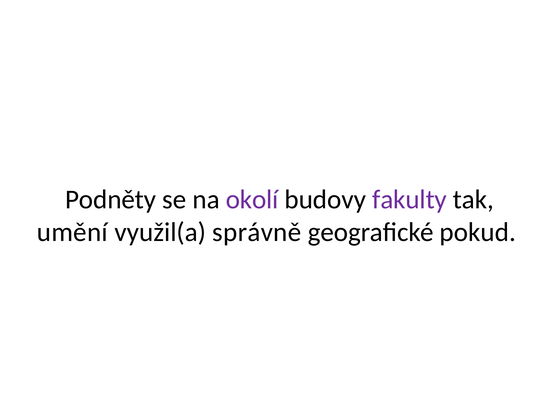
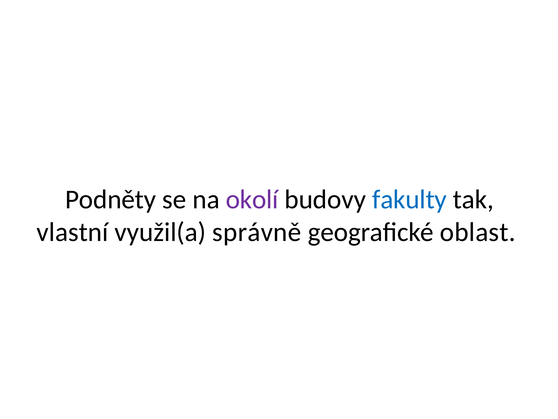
fakulty colour: purple -> blue
umění: umění -> vlastní
pokud: pokud -> oblast
